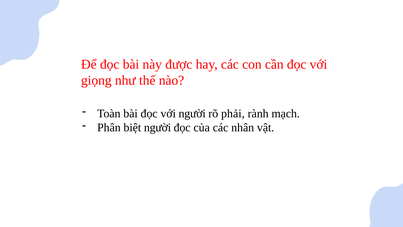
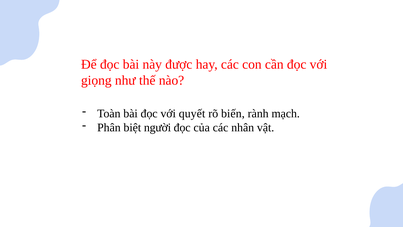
với người: người -> quyết
phải: phải -> biến
